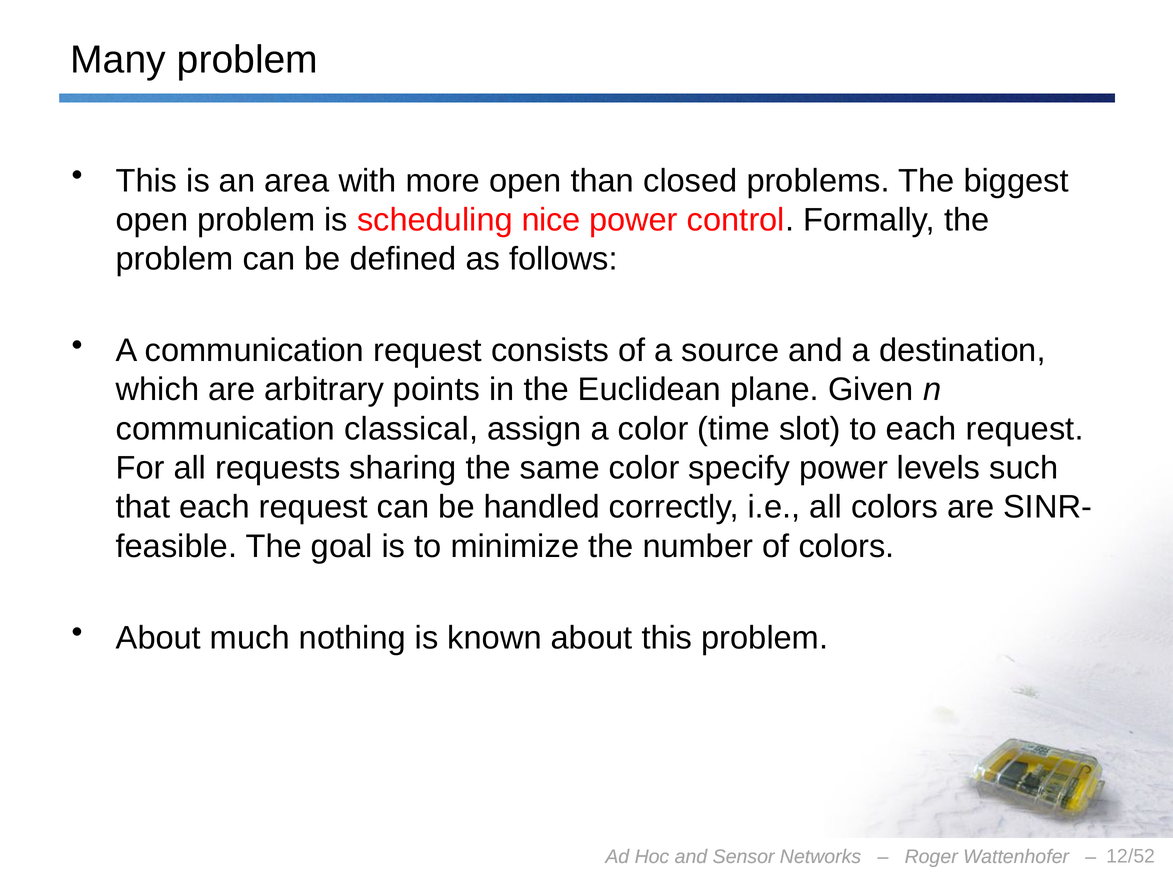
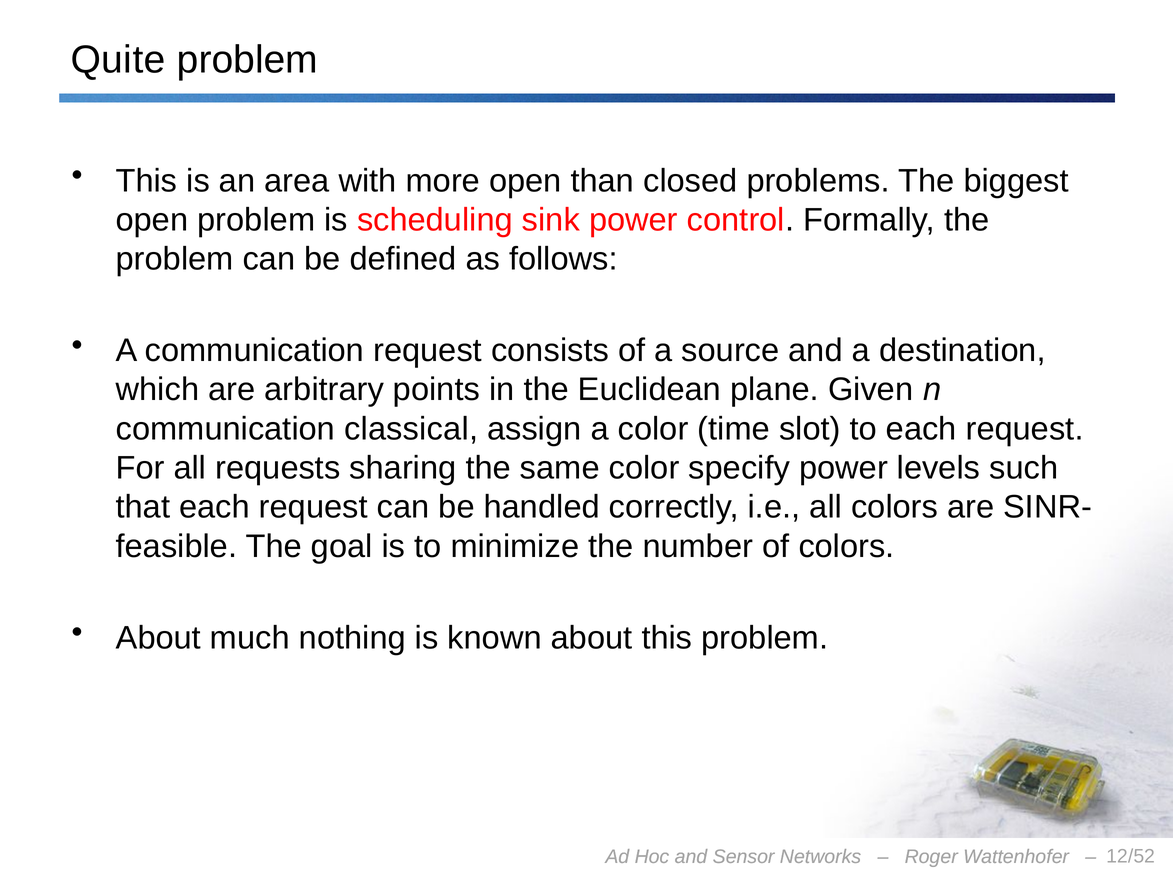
Many: Many -> Quite
nice: nice -> sink
